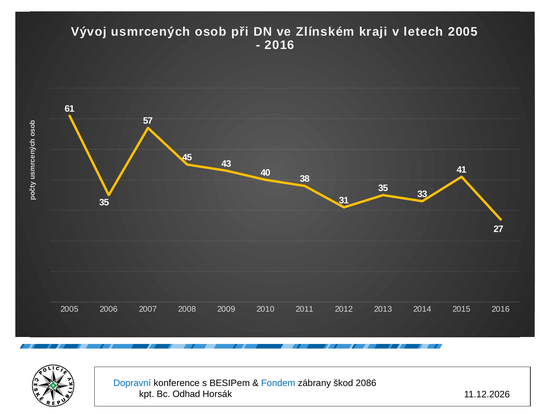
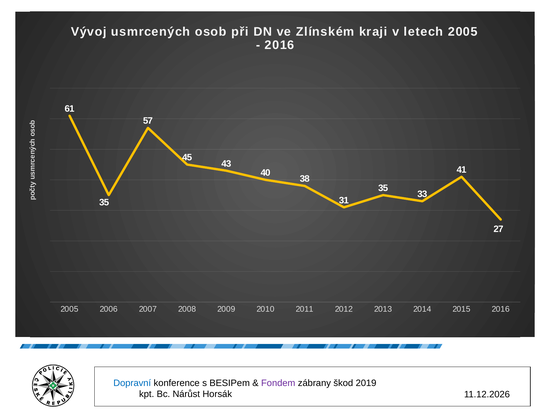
Fondem colour: blue -> purple
2086: 2086 -> 2019
Odhad: Odhad -> Nárůst
